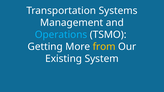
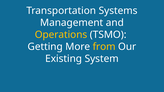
Operations colour: light blue -> yellow
